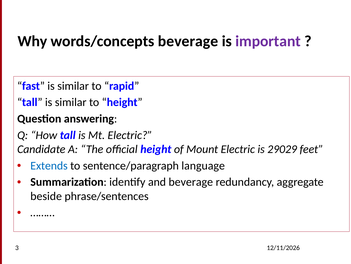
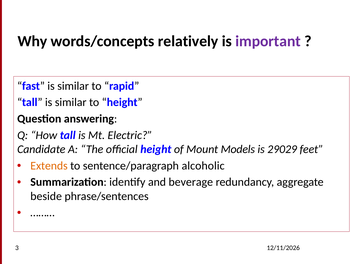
words/concepts beverage: beverage -> relatively
Mount Electric: Electric -> Models
Extends colour: blue -> orange
language: language -> alcoholic
